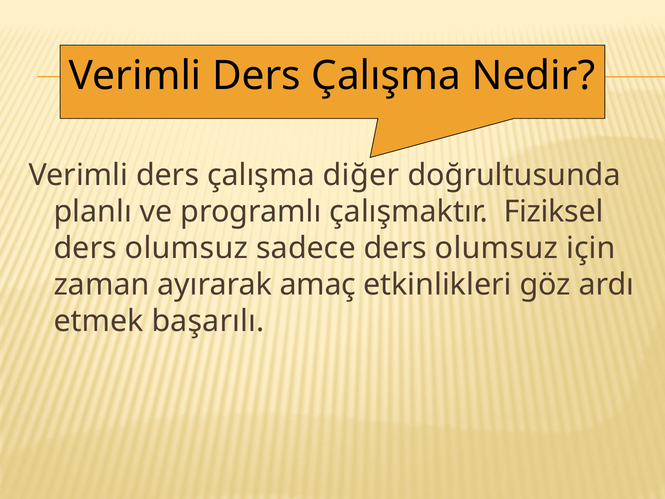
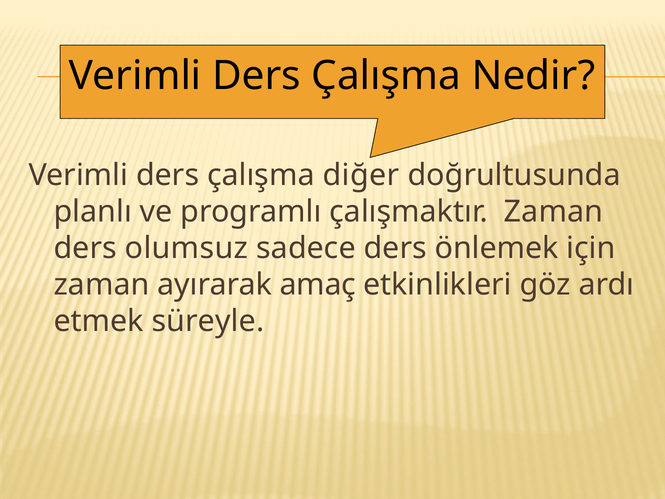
çalışmaktır Fiziksel: Fiziksel -> Zaman
sadece ders olumsuz: olumsuz -> önlemek
başarılı: başarılı -> süreyle
